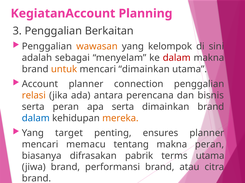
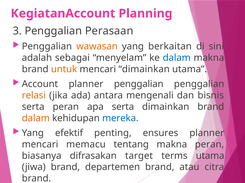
Berkaitan: Berkaitan -> Perasaan
kelompok: kelompok -> berkaitan
dalam at (177, 58) colour: red -> blue
planner connection: connection -> penggalian
perencana: perencana -> mengenali
dalam at (36, 119) colour: blue -> orange
mereka colour: orange -> blue
target: target -> efektif
pabrik: pabrik -> target
performansi: performansi -> departemen
